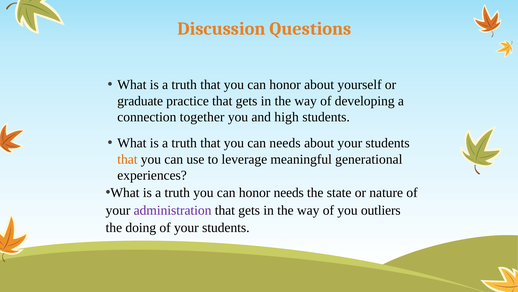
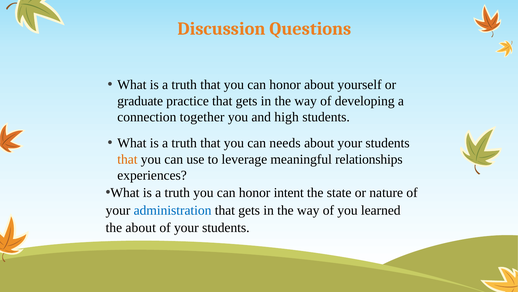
generational: generational -> relationships
honor needs: needs -> intent
administration colour: purple -> blue
outliers: outliers -> learned
the doing: doing -> about
